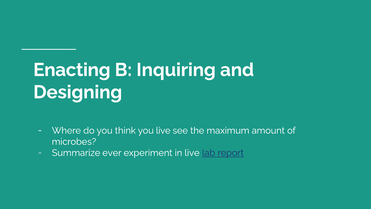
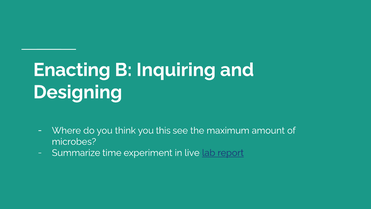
you live: live -> this
ever: ever -> time
